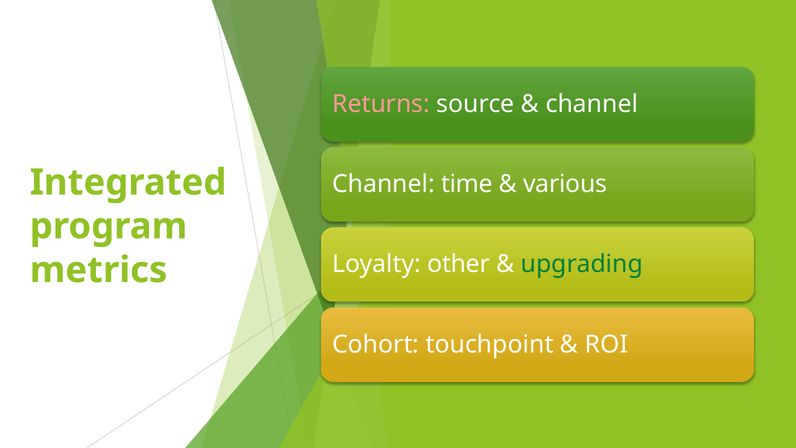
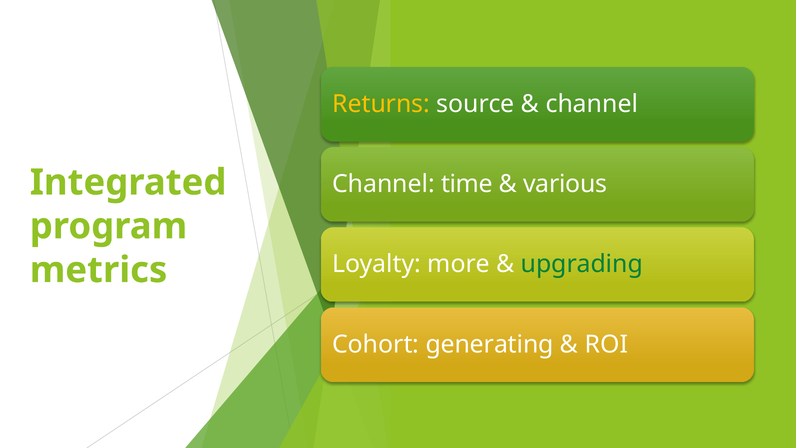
Returns colour: pink -> yellow
other: other -> more
touchpoint: touchpoint -> generating
